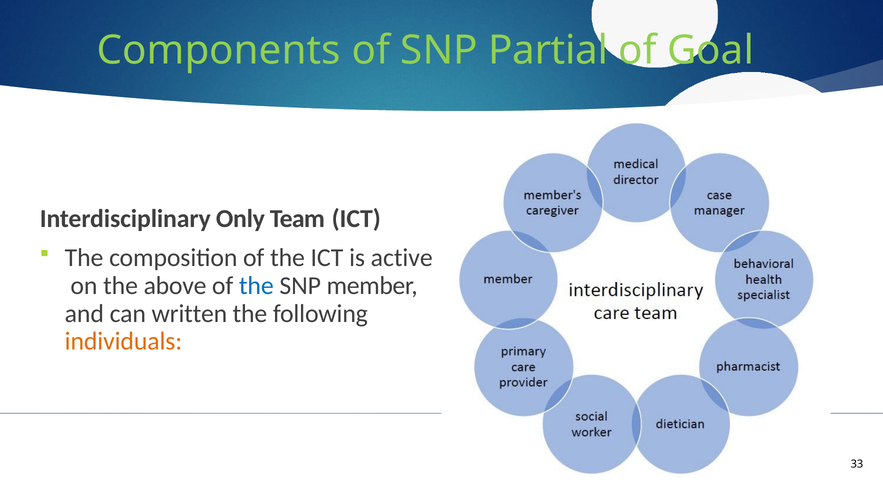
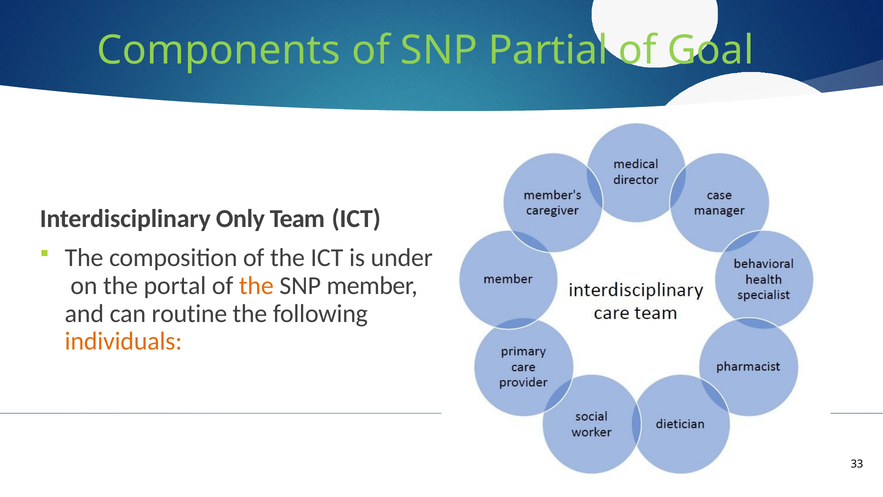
active: active -> under
above: above -> portal
the at (256, 285) colour: blue -> orange
written: written -> routine
